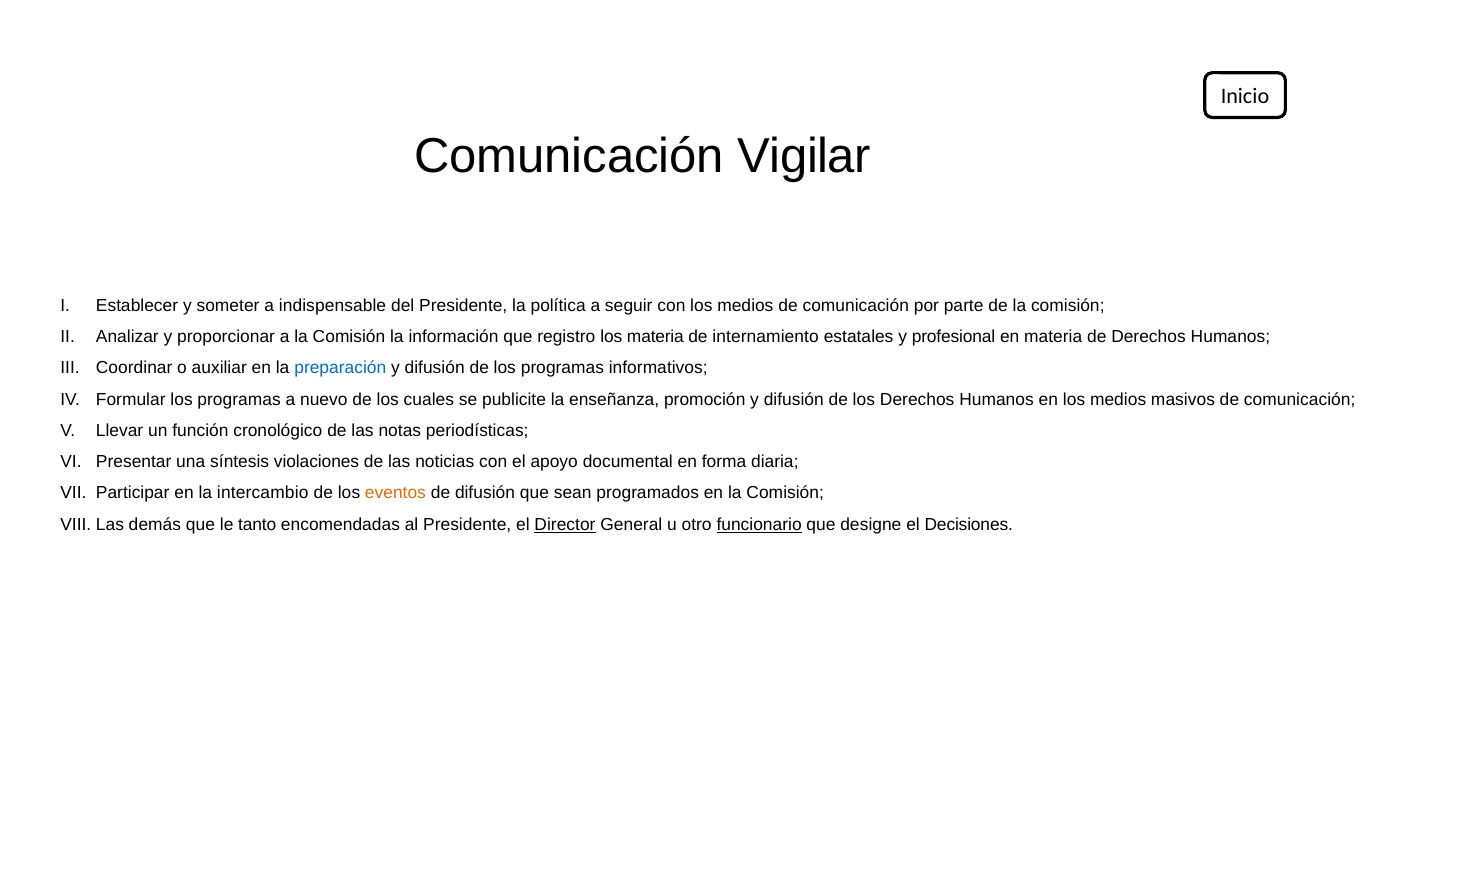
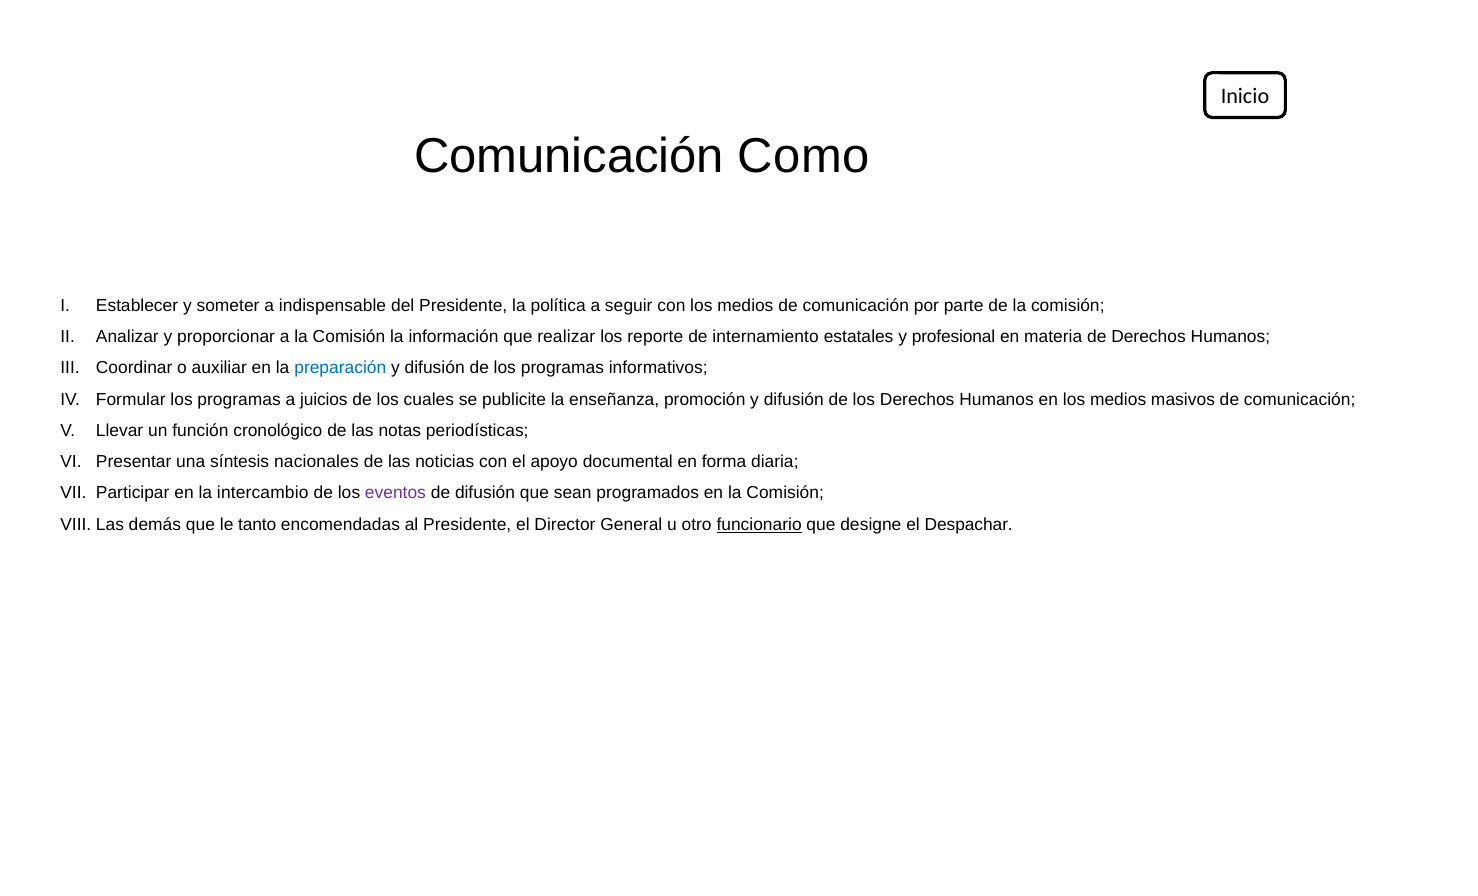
Vigilar: Vigilar -> Como
registro: registro -> realizar
los materia: materia -> reporte
nuevo: nuevo -> juicios
violaciones: violaciones -> nacionales
eventos colour: orange -> purple
Director underline: present -> none
Decisiones: Decisiones -> Despachar
